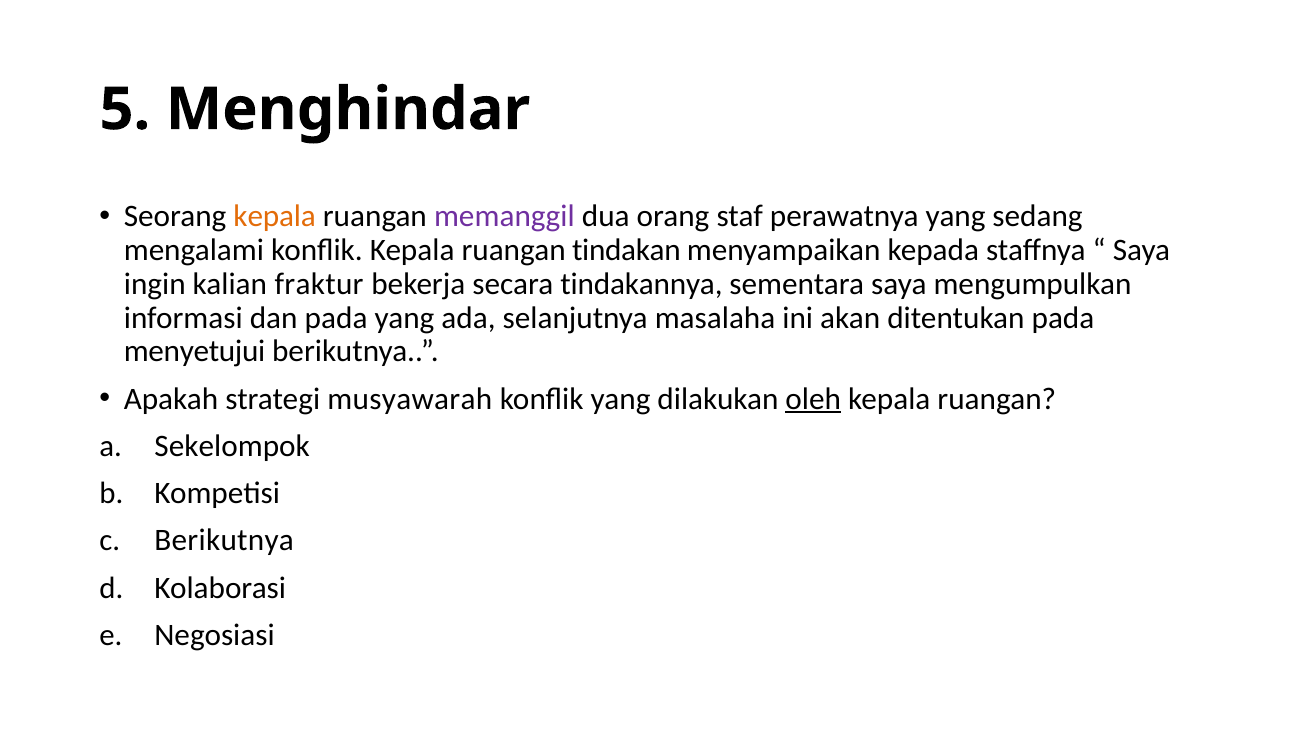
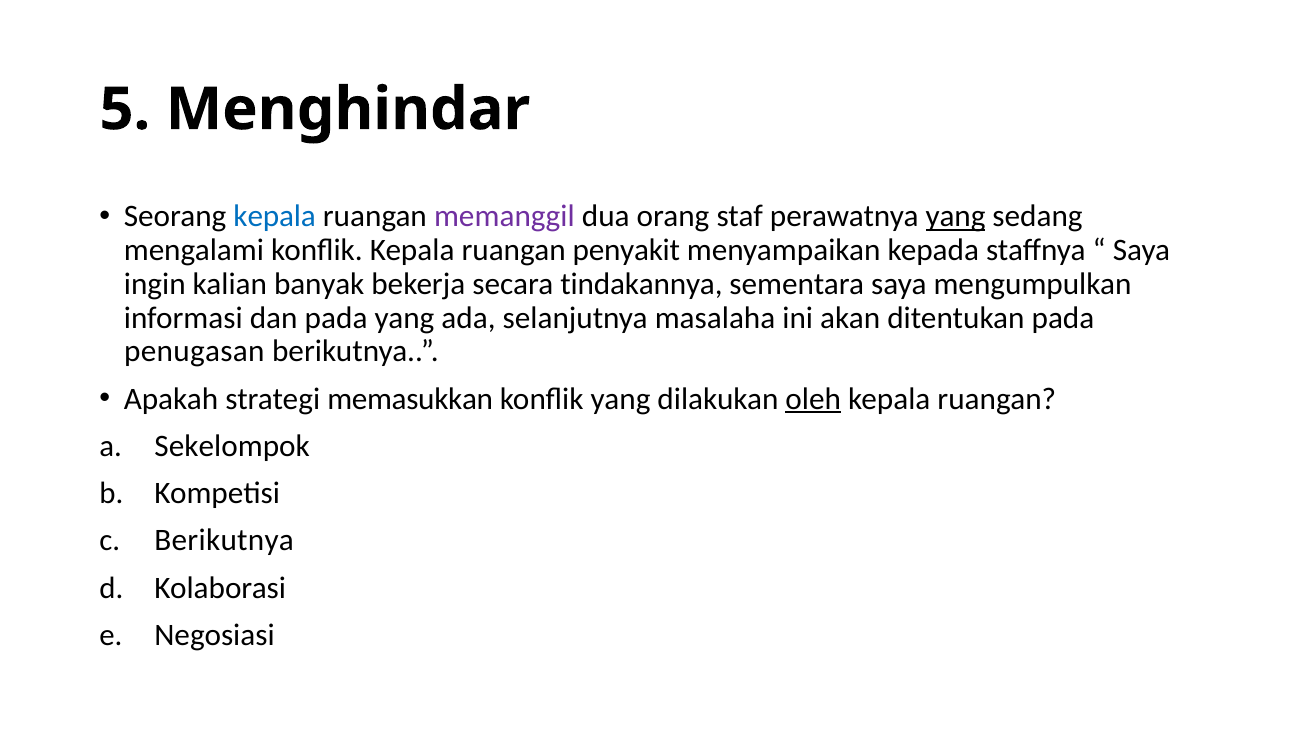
kepala at (275, 217) colour: orange -> blue
yang at (956, 217) underline: none -> present
tindakan: tindakan -> penyakit
fraktur: fraktur -> banyak
menyetujui: menyetujui -> penugasan
musyawarah: musyawarah -> memasukkan
